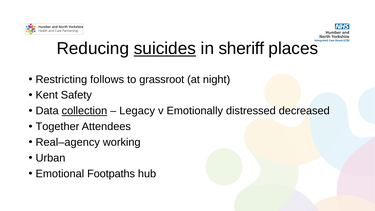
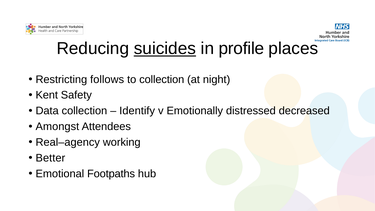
sheriff: sheriff -> profile
to grassroot: grassroot -> collection
collection at (84, 111) underline: present -> none
Legacy: Legacy -> Identify
Together: Together -> Amongst
Urban: Urban -> Better
